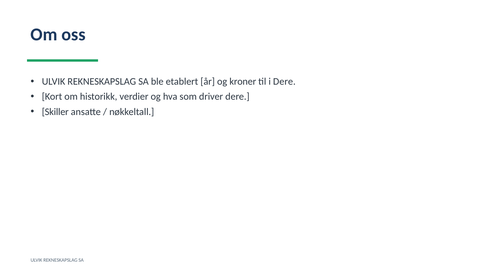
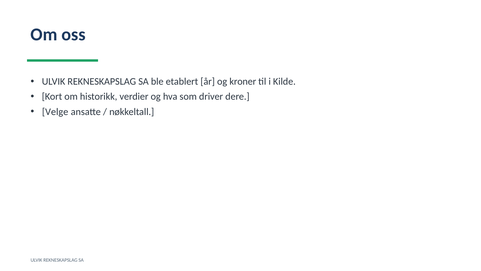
i Dere: Dere -> Kilde
Skiller: Skiller -> Velge
